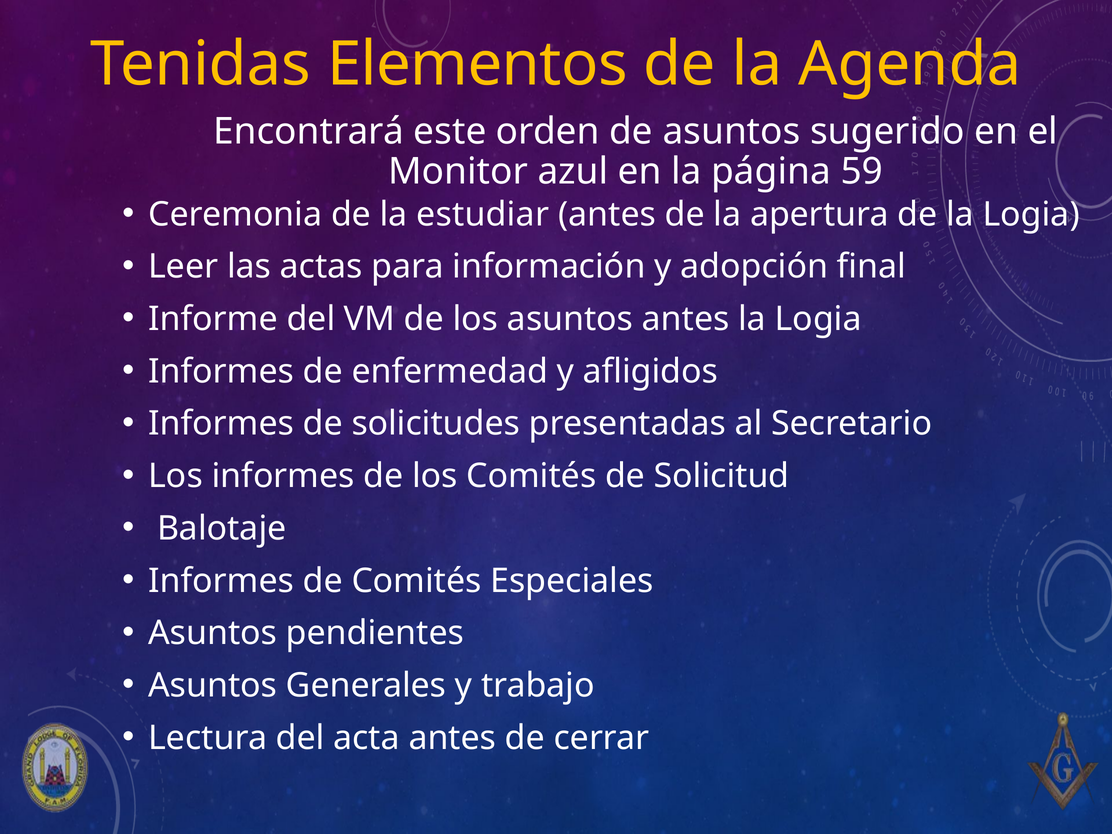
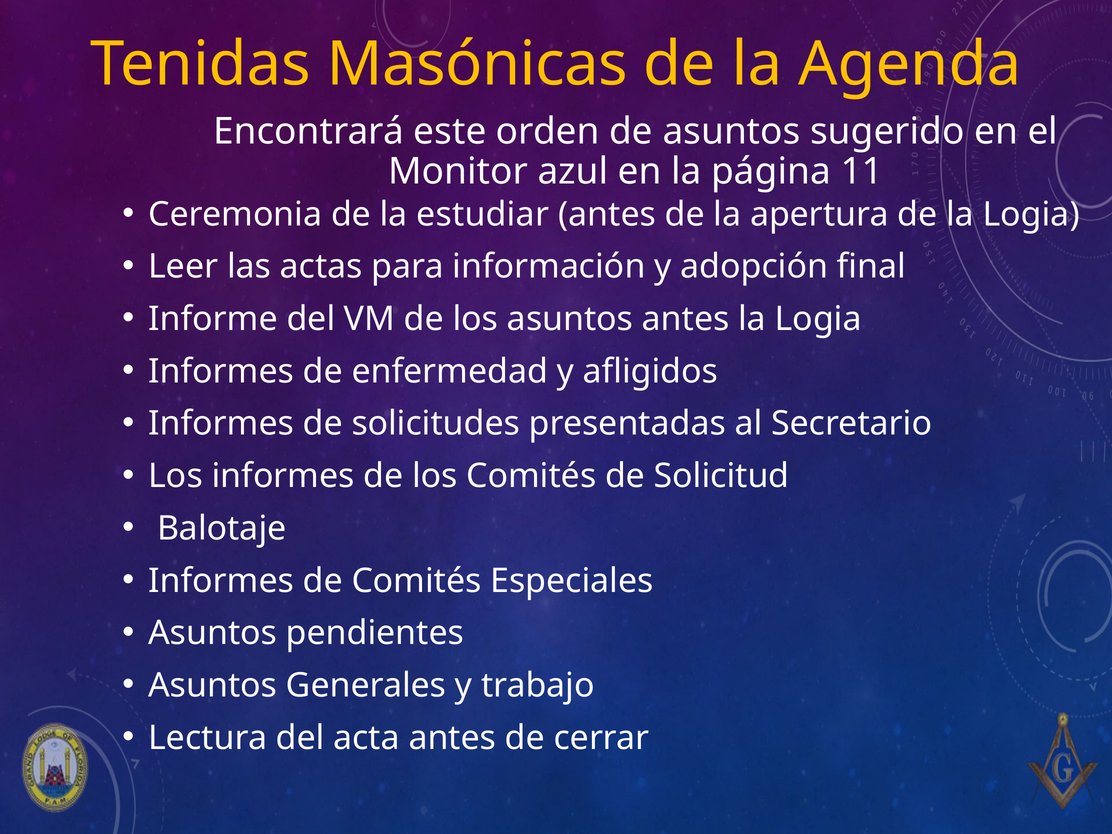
Elementos: Elementos -> Masónicas
59: 59 -> 11
